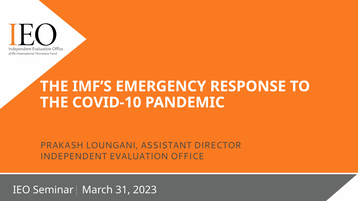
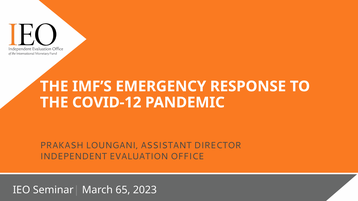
COVID-10: COVID-10 -> COVID-12
31: 31 -> 65
